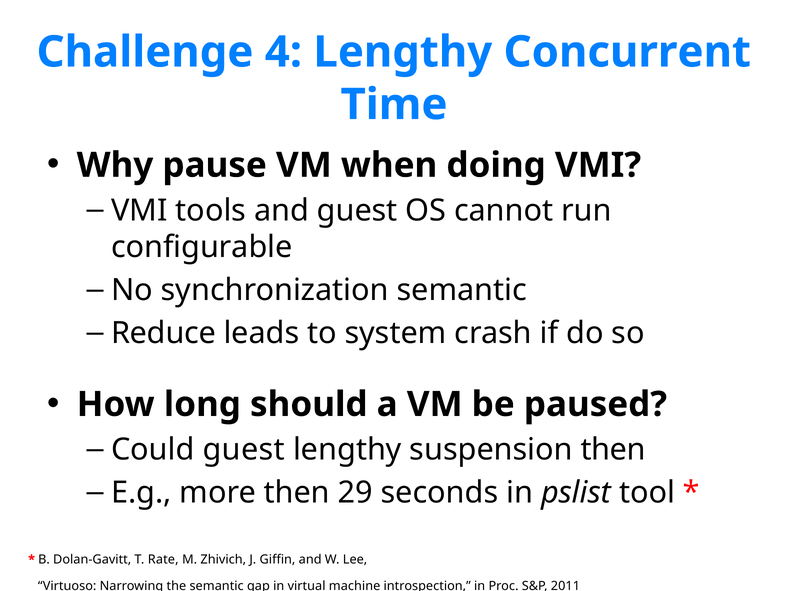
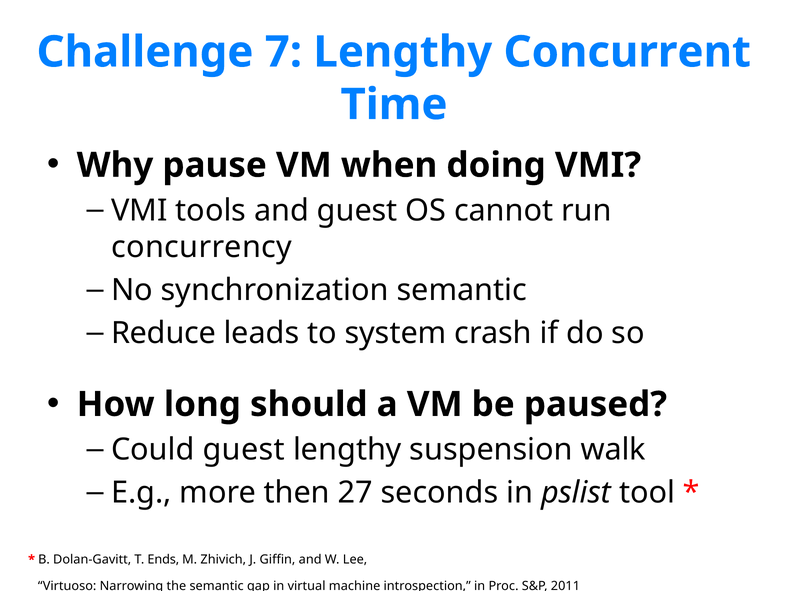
4: 4 -> 7
configurable: configurable -> concurrency
suspension then: then -> walk
29: 29 -> 27
Rate: Rate -> Ends
